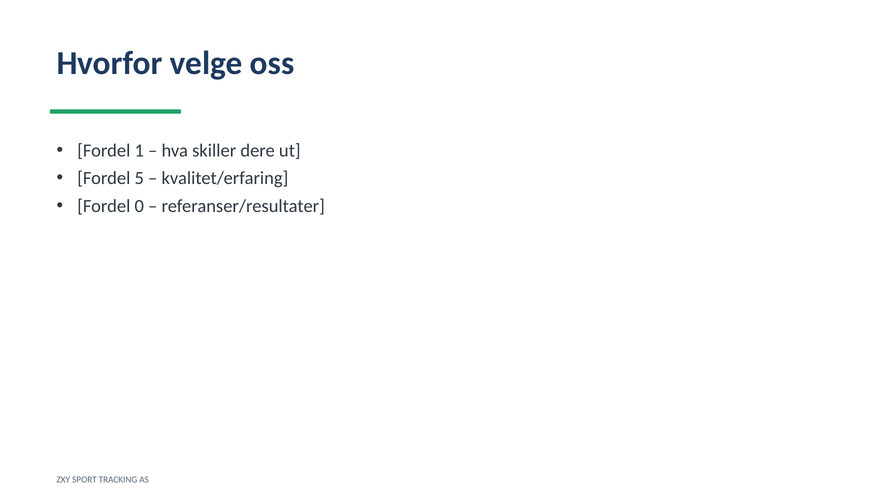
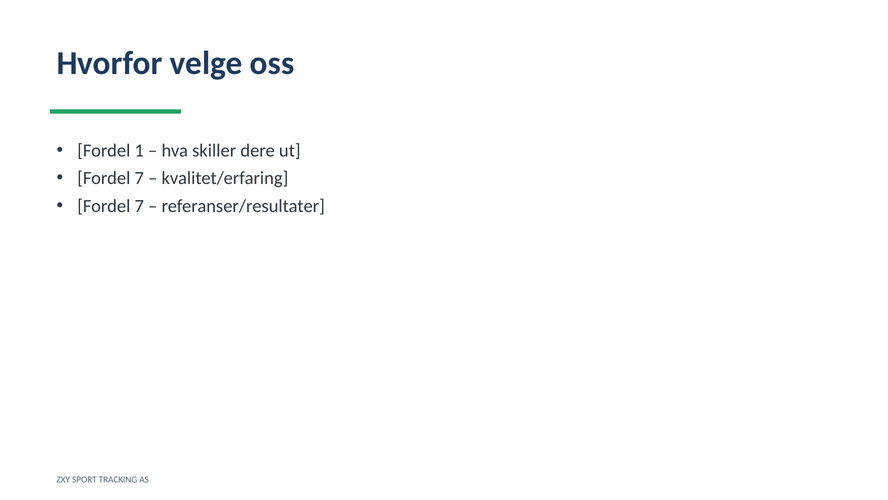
5 at (139, 178): 5 -> 7
0 at (139, 206): 0 -> 7
